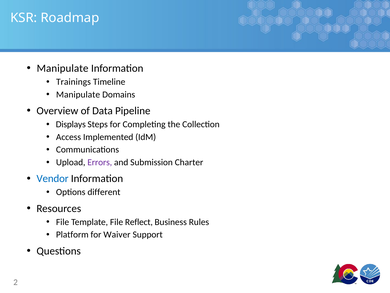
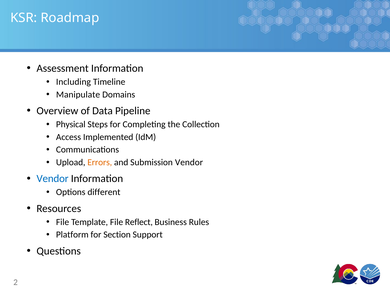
Manipulate at (63, 68): Manipulate -> Assessment
Trainings: Trainings -> Including
Displays: Displays -> Physical
Errors colour: purple -> orange
Submission Charter: Charter -> Vendor
Waiver: Waiver -> Section
